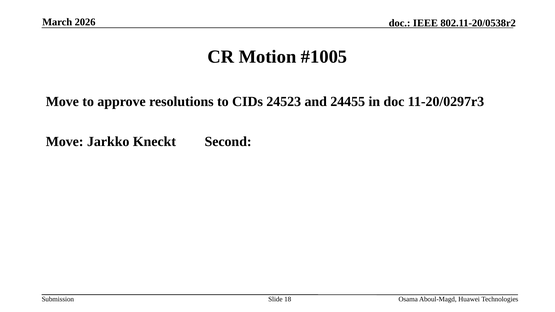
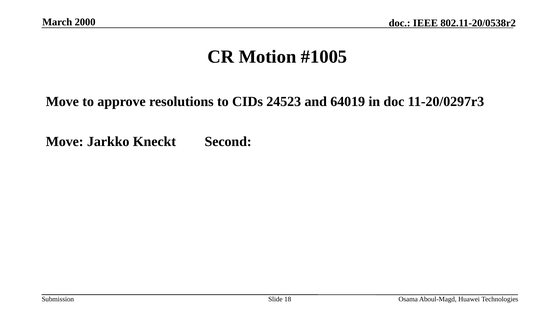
2026: 2026 -> 2000
24455: 24455 -> 64019
